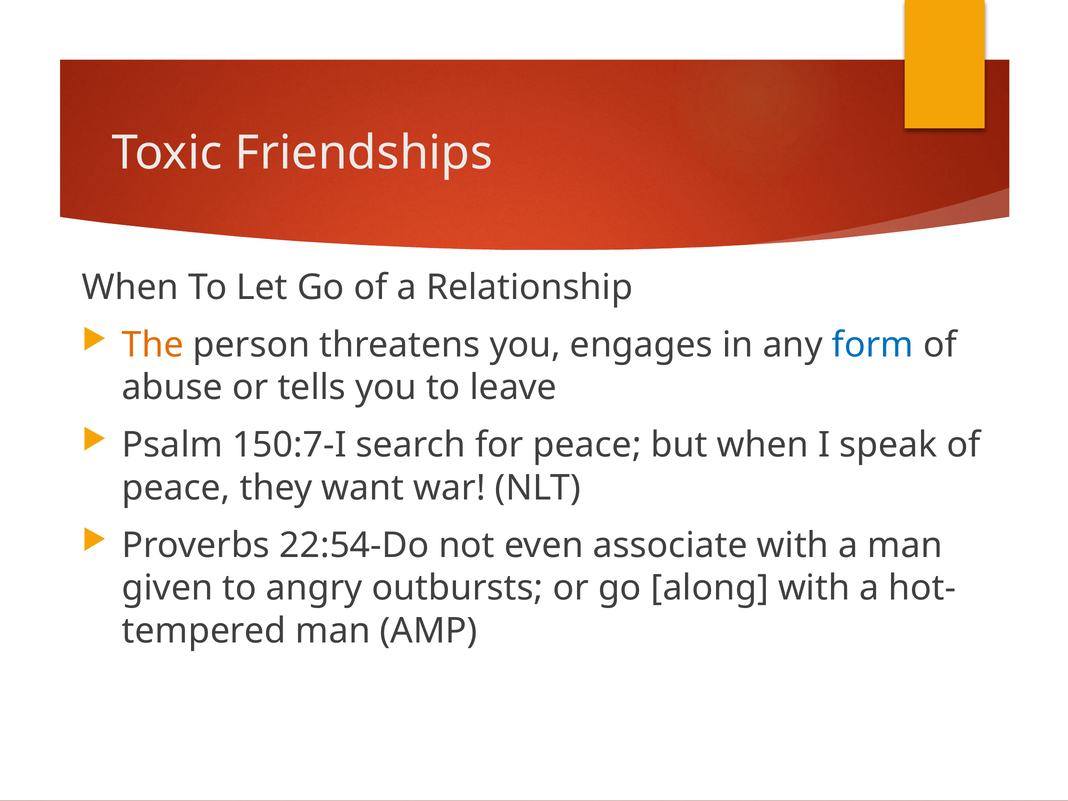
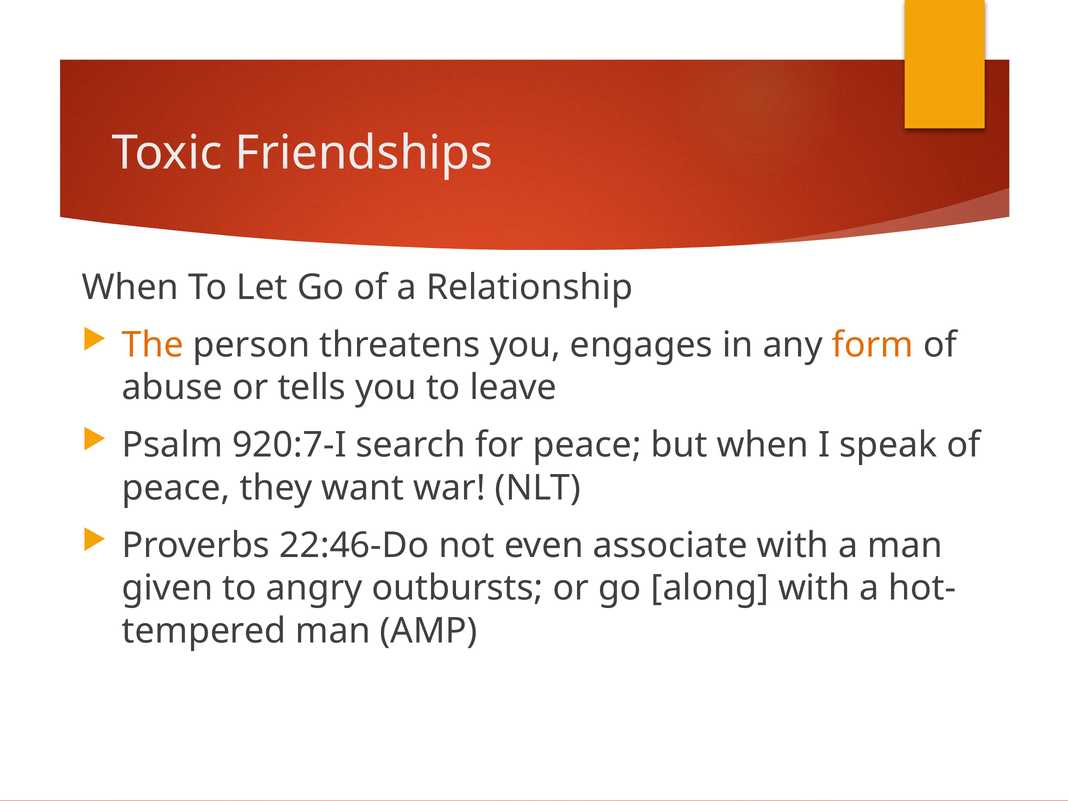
form colour: blue -> orange
150:7-I: 150:7-I -> 920:7-I
22:54-Do: 22:54-Do -> 22:46-Do
